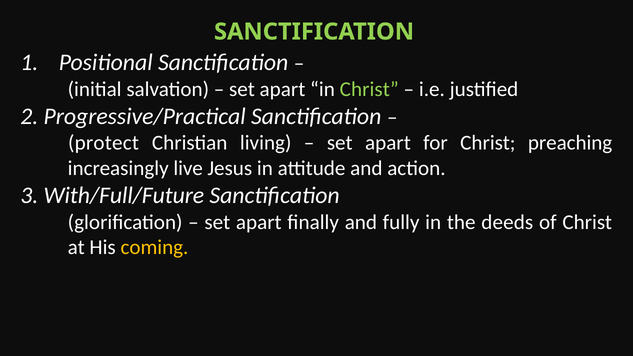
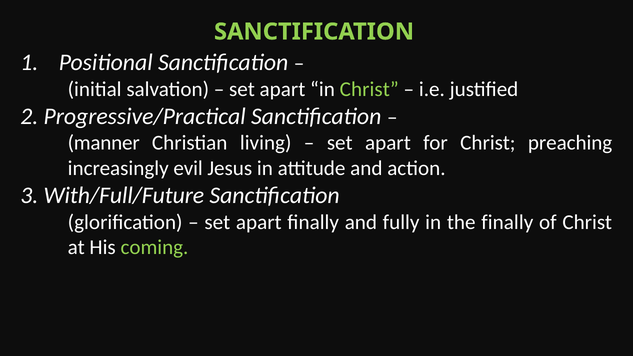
protect: protect -> manner
live: live -> evil
the deeds: deeds -> finally
coming colour: yellow -> light green
